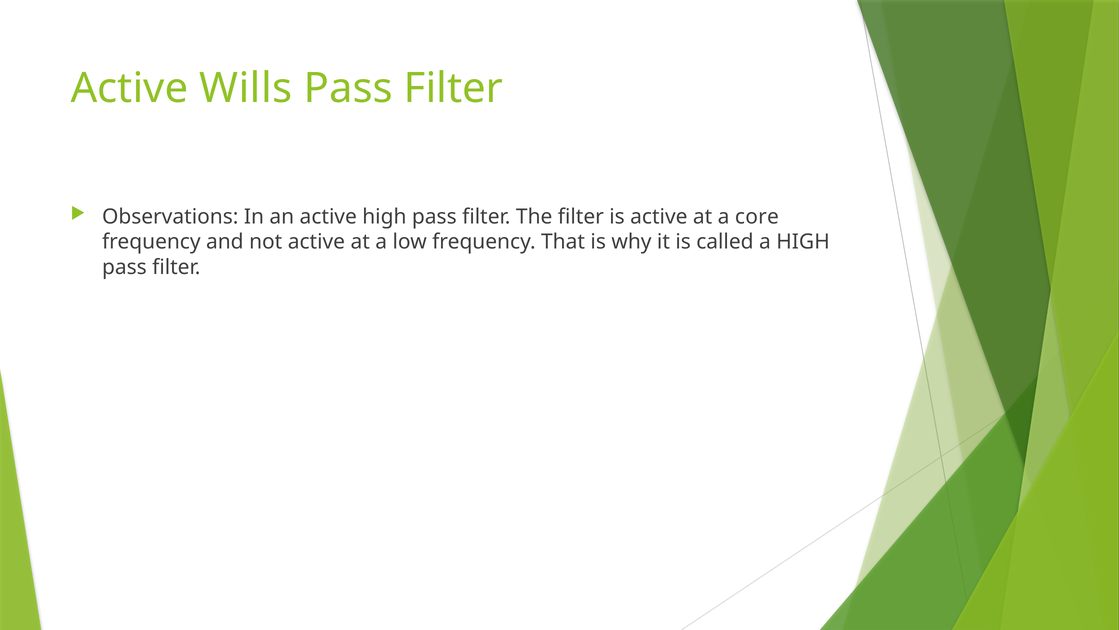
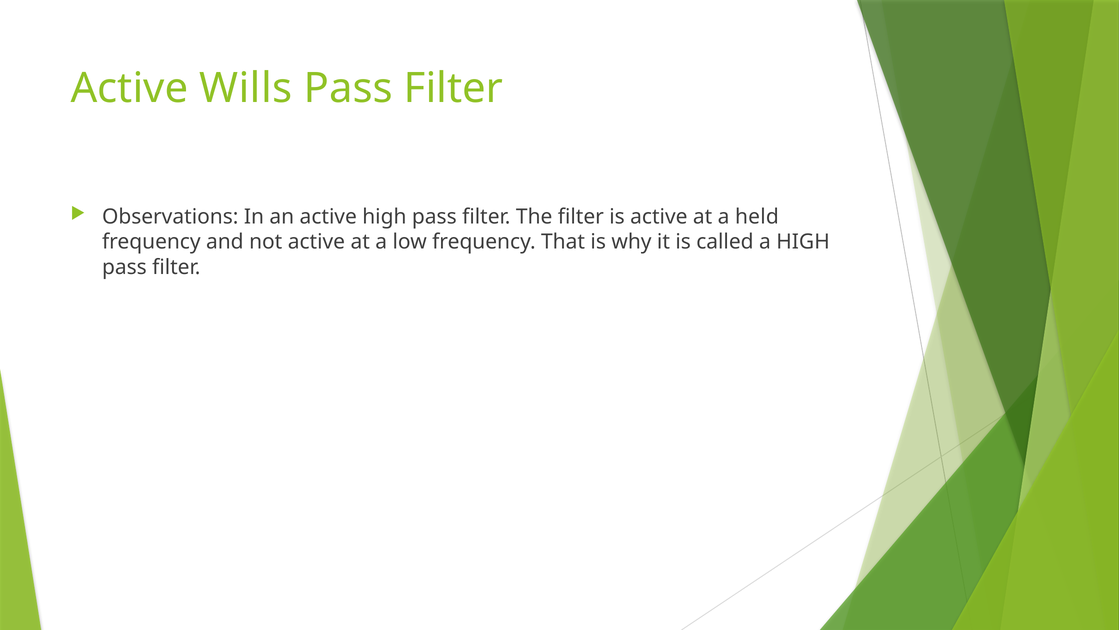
core: core -> held
